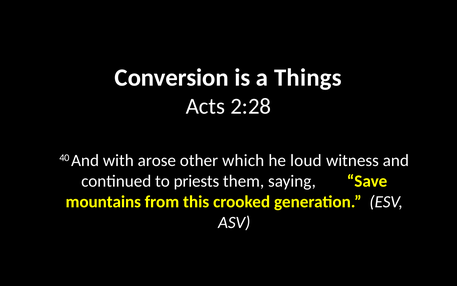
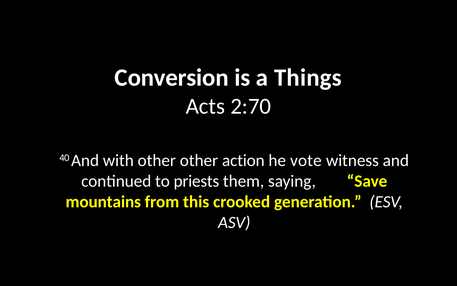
2:28: 2:28 -> 2:70
with arose: arose -> other
which: which -> action
loud: loud -> vote
